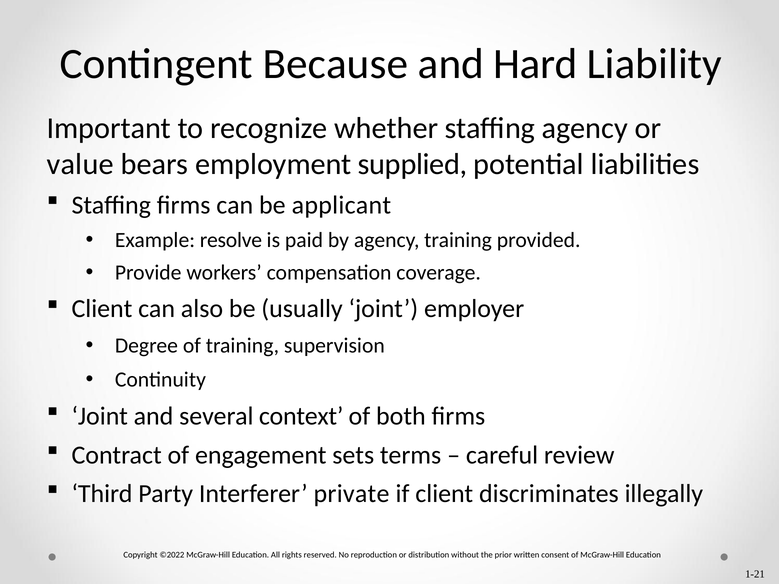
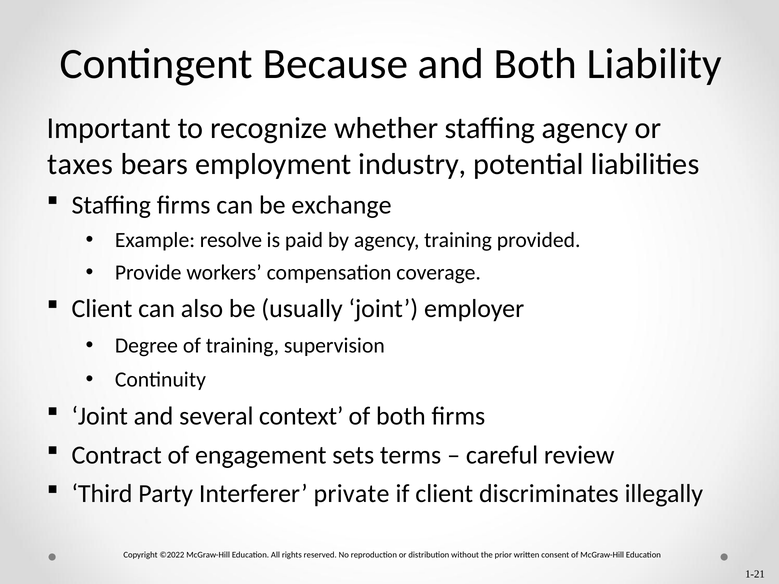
and Hard: Hard -> Both
value: value -> taxes
supplied: supplied -> industry
applicant: applicant -> exchange
